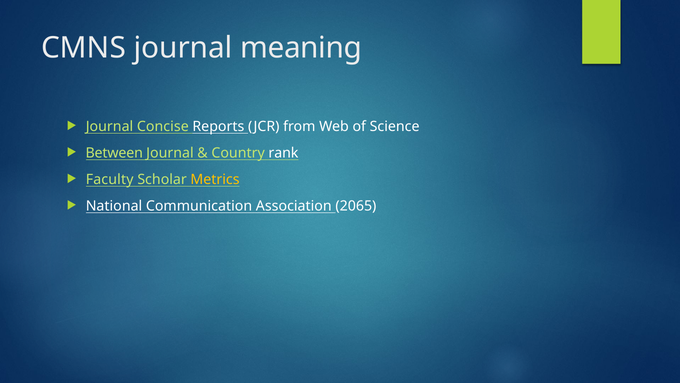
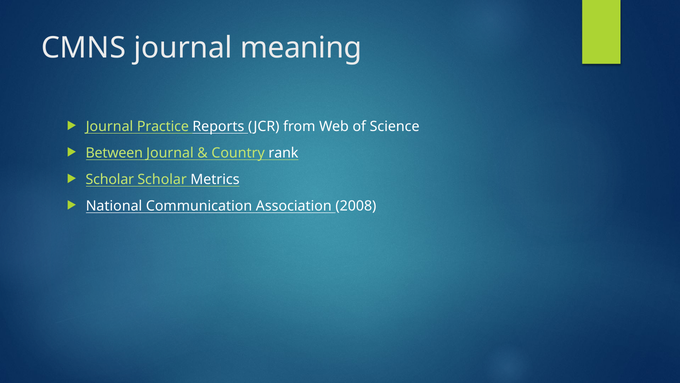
Concise: Concise -> Practice
Faculty at (110, 179): Faculty -> Scholar
Metrics colour: yellow -> white
2065: 2065 -> 2008
